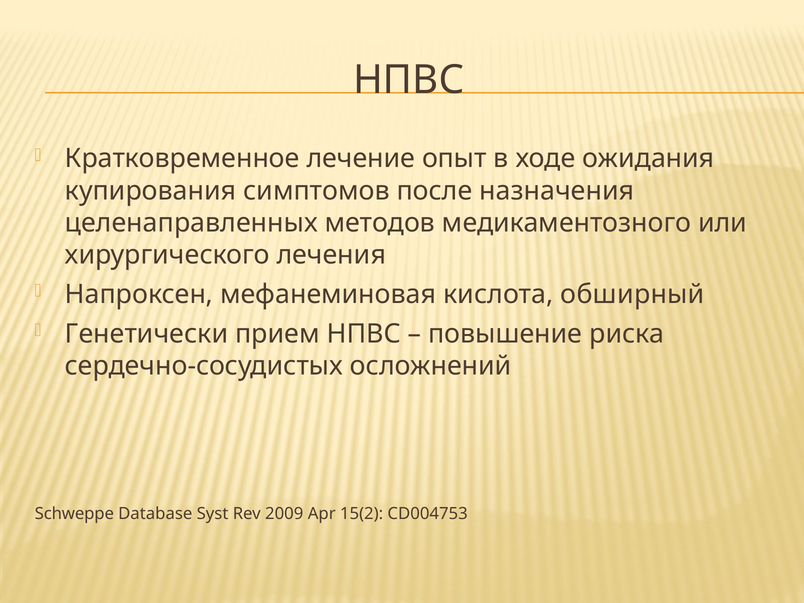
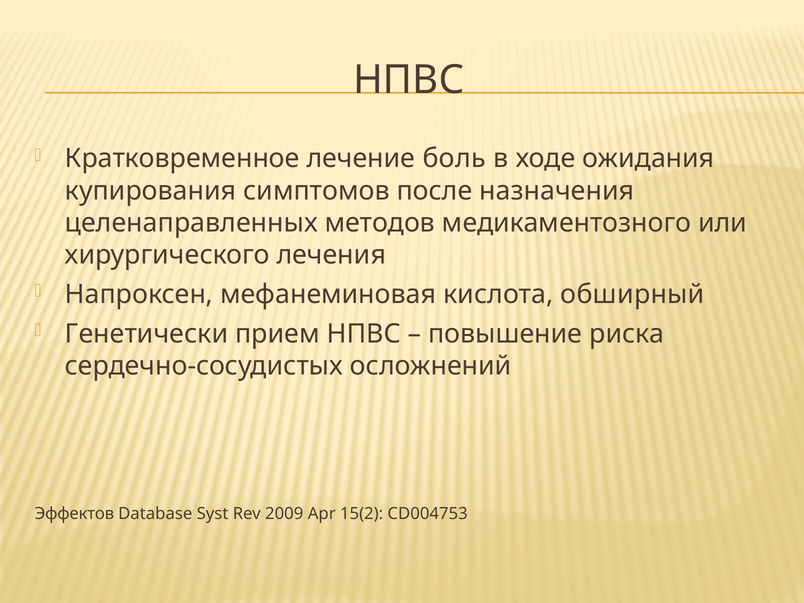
опыт: опыт -> боль
Schweppe: Schweppe -> Эффектов
